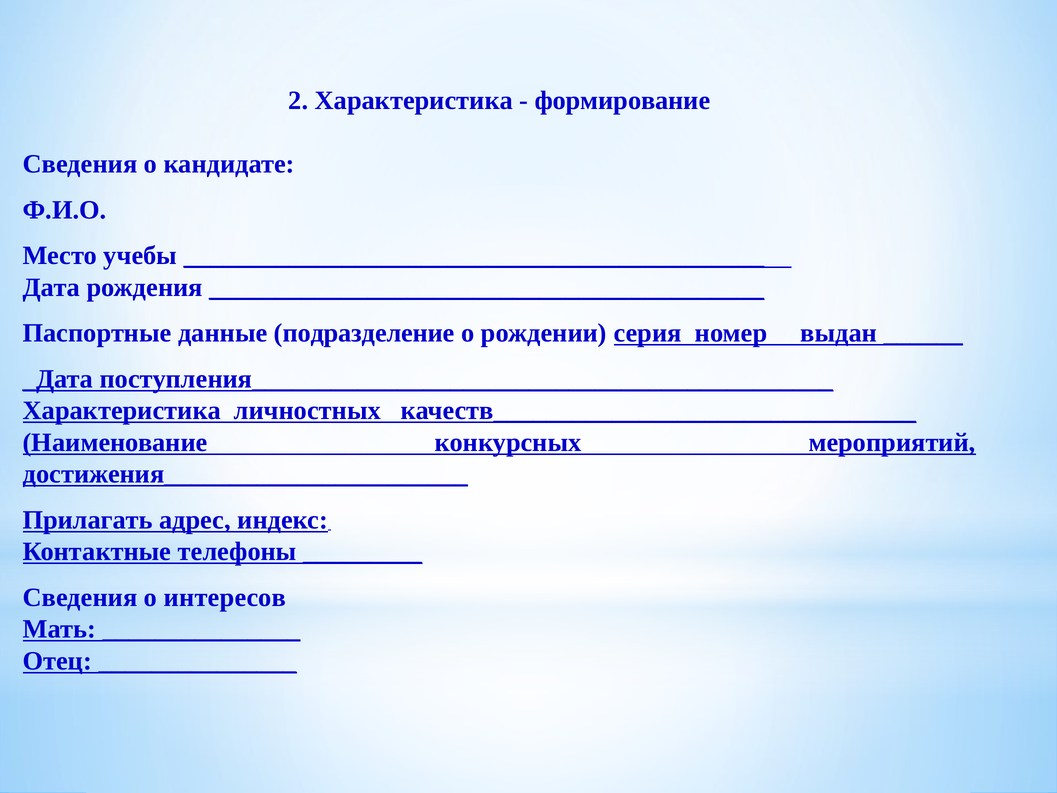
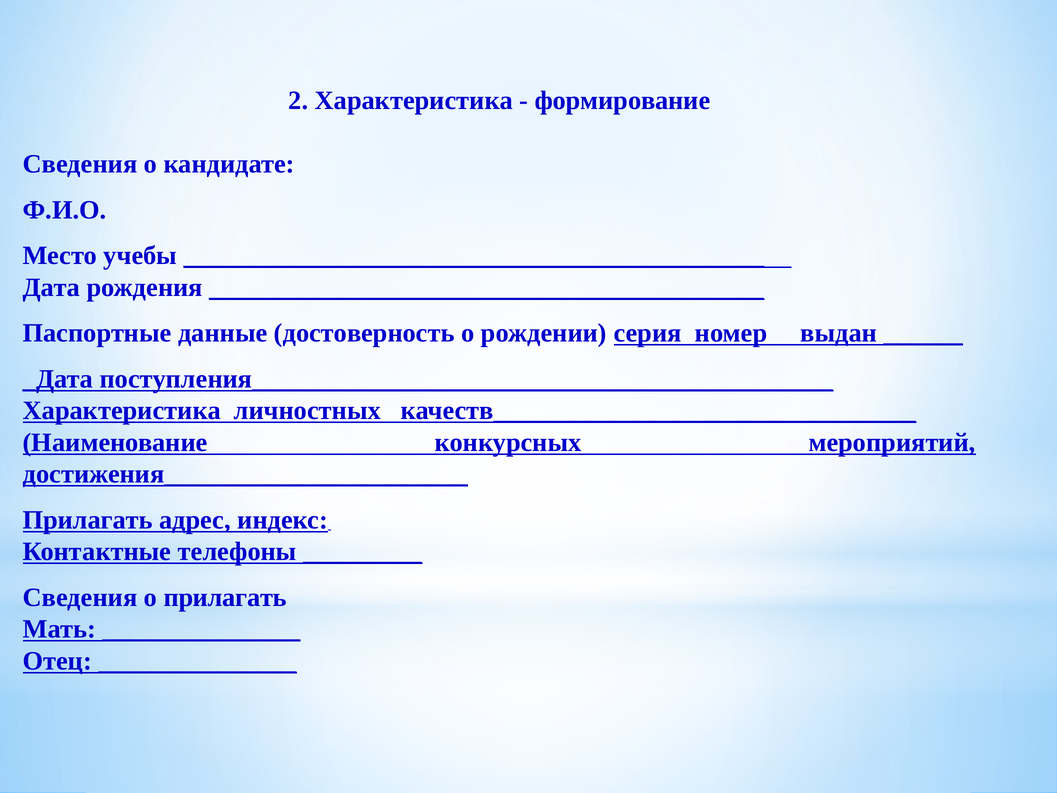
подразделение: подразделение -> достоверность
о интересов: интересов -> прилагать
